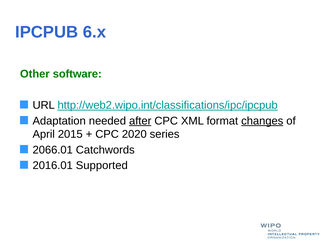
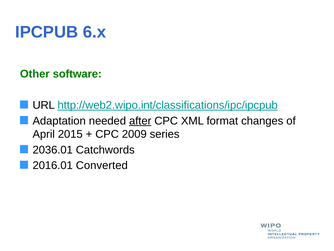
changes underline: present -> none
2020: 2020 -> 2009
2066.01: 2066.01 -> 2036.01
Supported: Supported -> Converted
